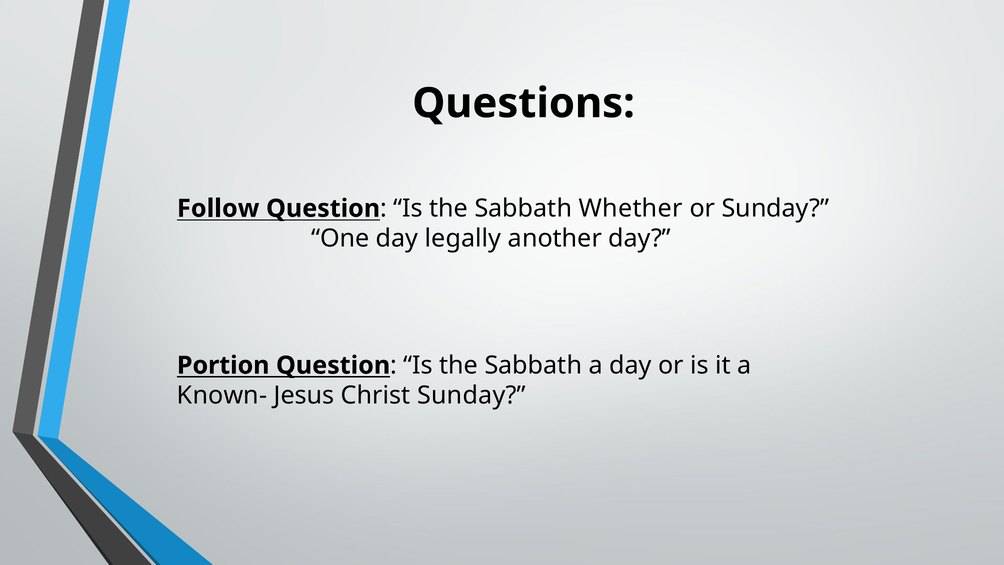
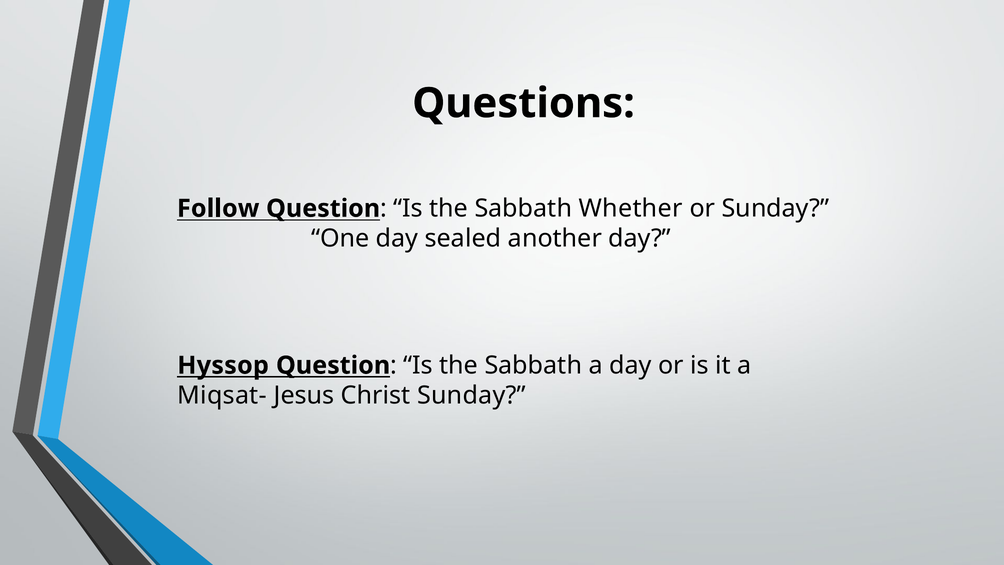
legally: legally -> sealed
Portion: Portion -> Hyssop
Known-: Known- -> Miqsat-
